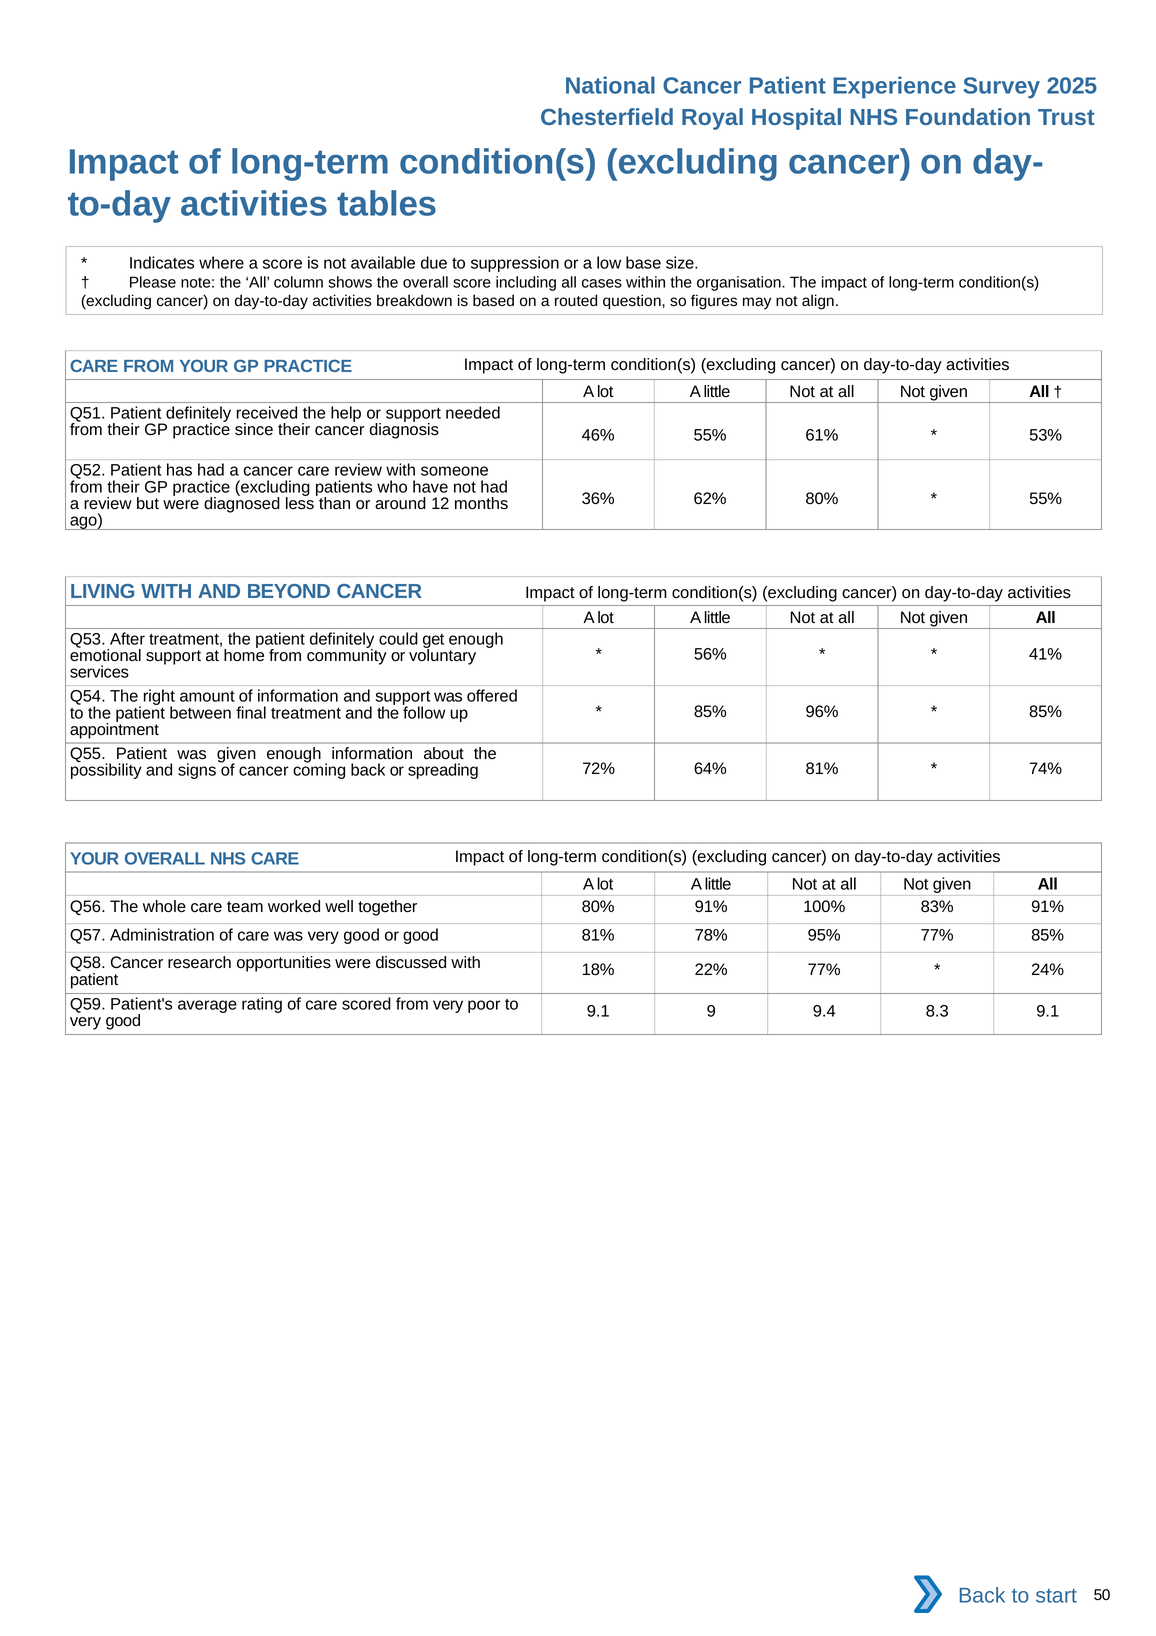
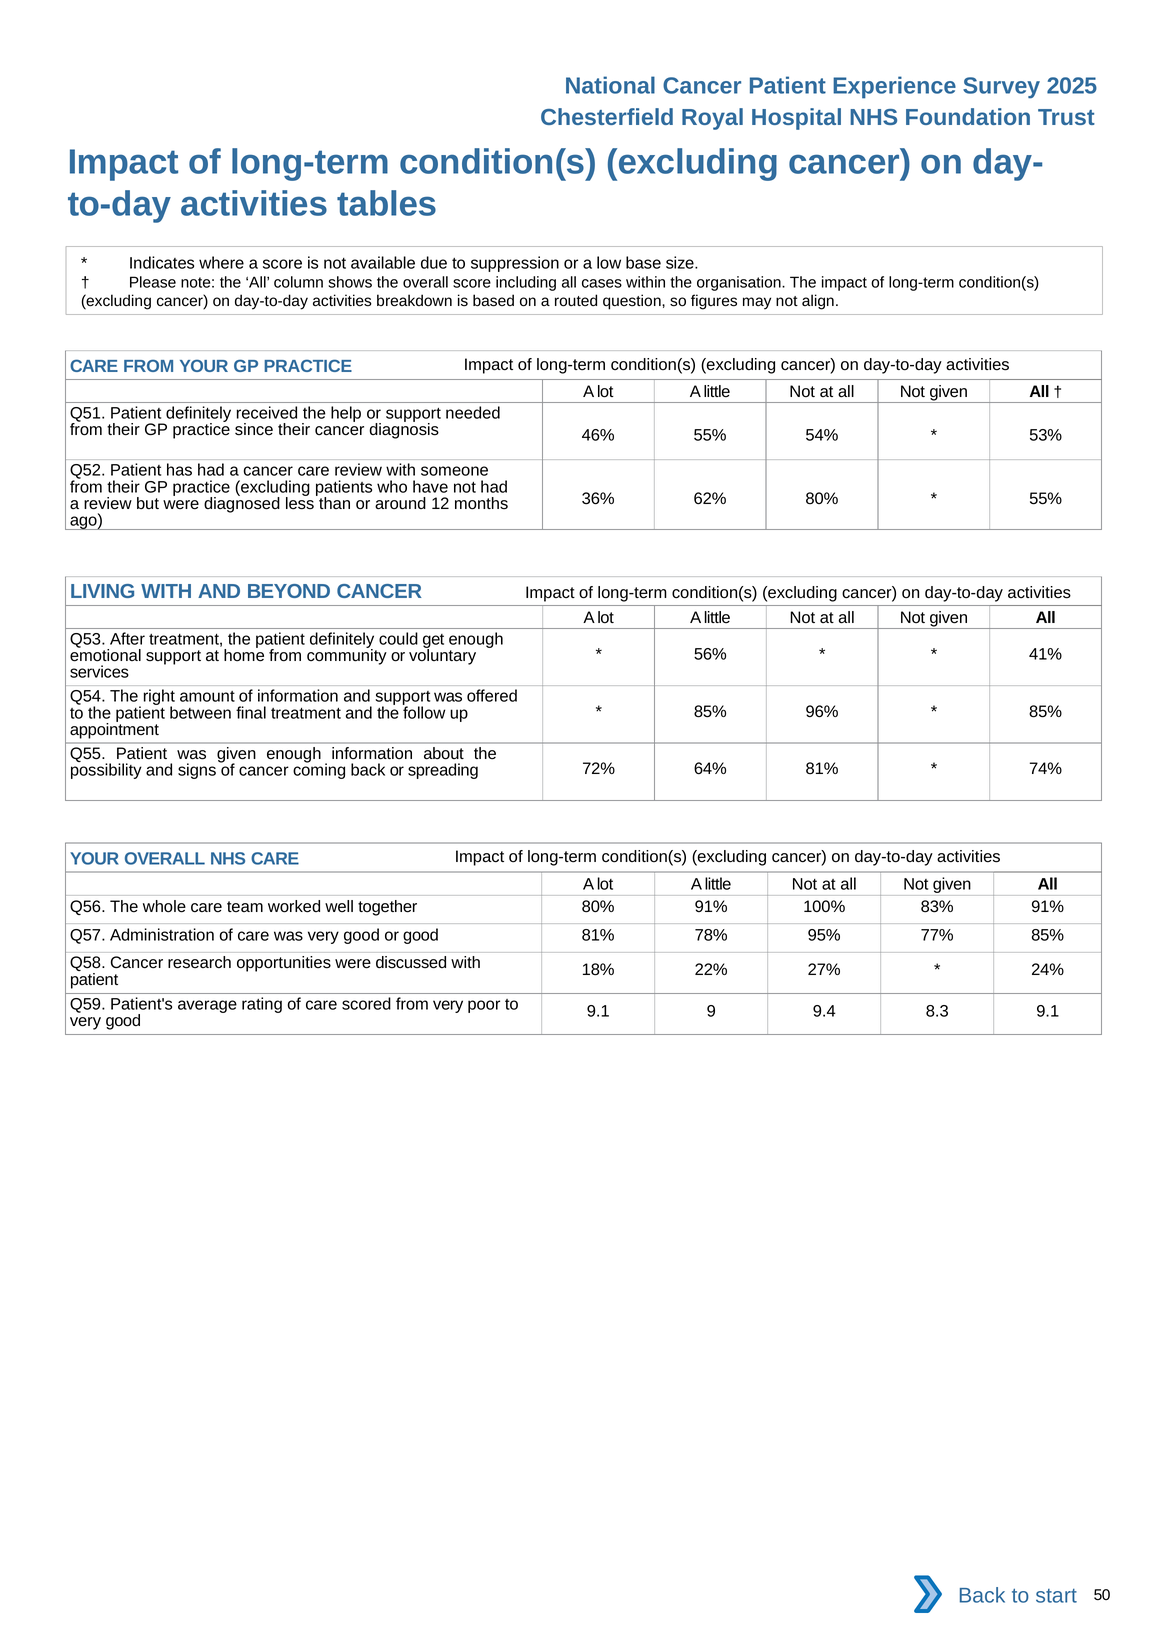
61%: 61% -> 54%
22% 77%: 77% -> 27%
